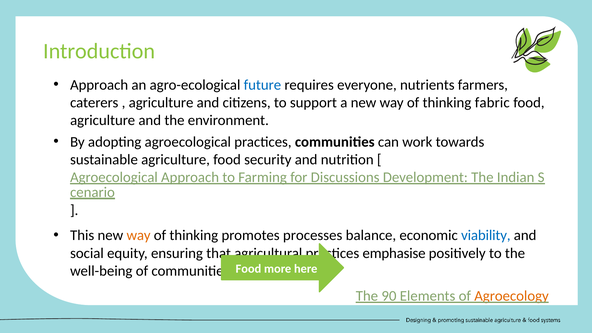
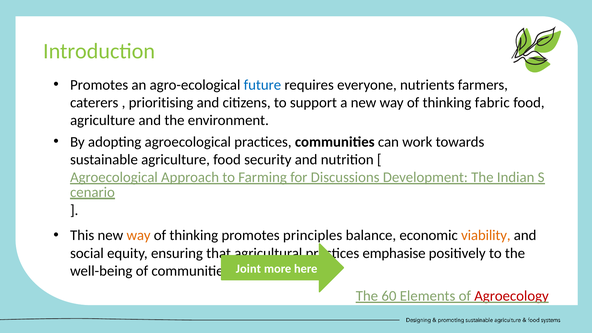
Approach at (99, 85): Approach -> Promotes
agriculture at (161, 103): agriculture -> prioritising
processes: processes -> principles
viability colour: blue -> orange
Food at (248, 269): Food -> Joint
90: 90 -> 60
Agroecology colour: orange -> red
